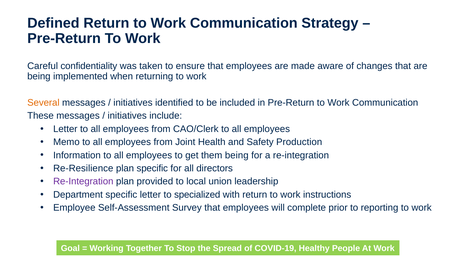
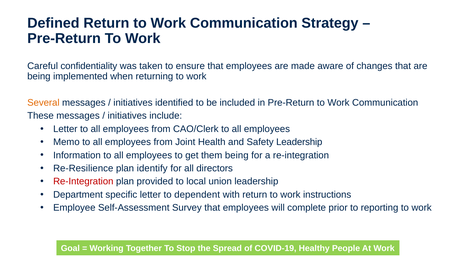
Safety Production: Production -> Leadership
plan specific: specific -> identify
Re-Integration at (83, 181) colour: purple -> red
specialized: specialized -> dependent
